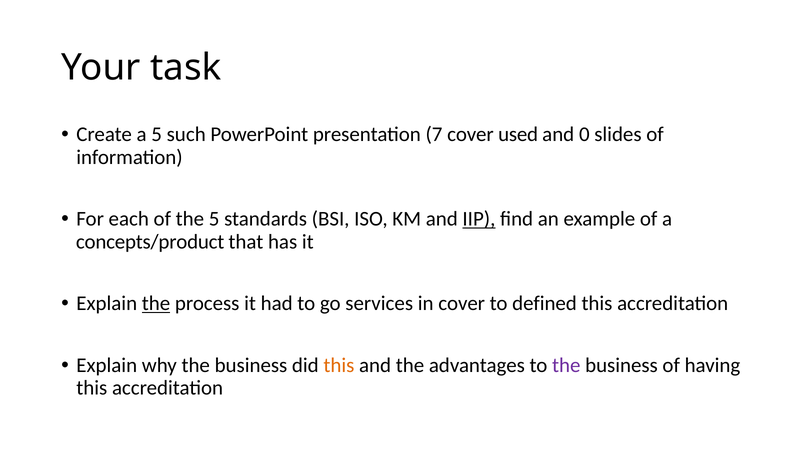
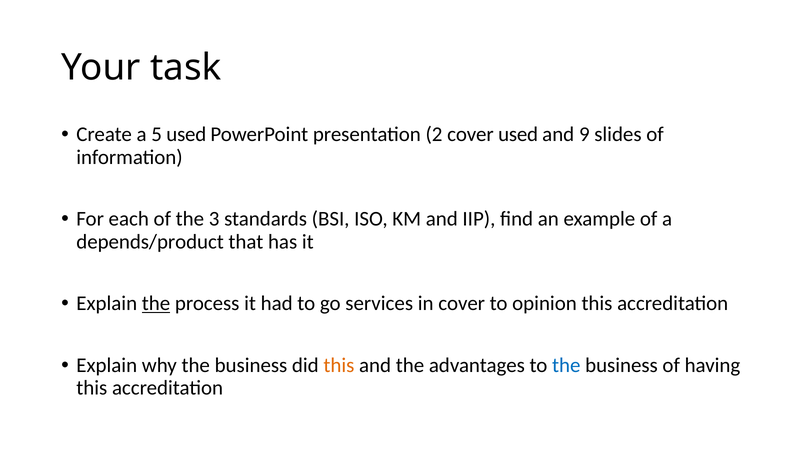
5 such: such -> used
7: 7 -> 2
0: 0 -> 9
the 5: 5 -> 3
IIP underline: present -> none
concepts/product: concepts/product -> depends/product
defined: defined -> opinion
the at (566, 366) colour: purple -> blue
